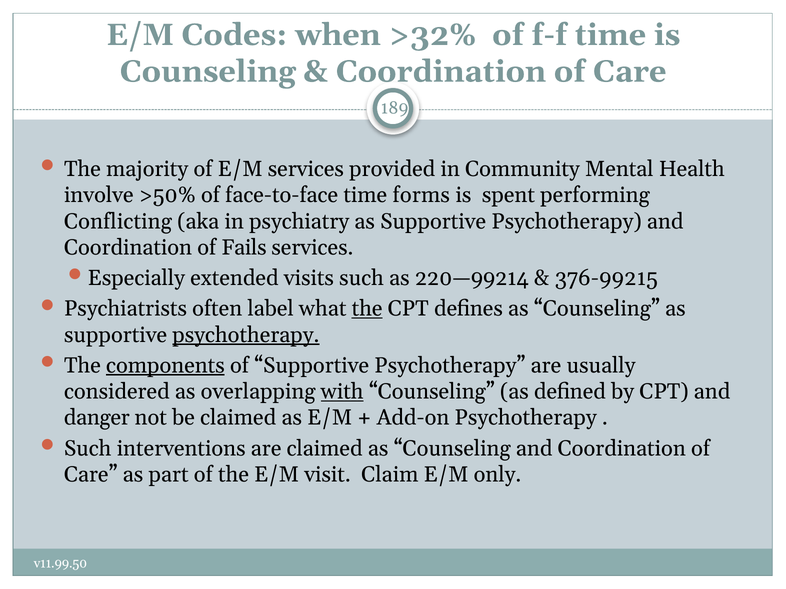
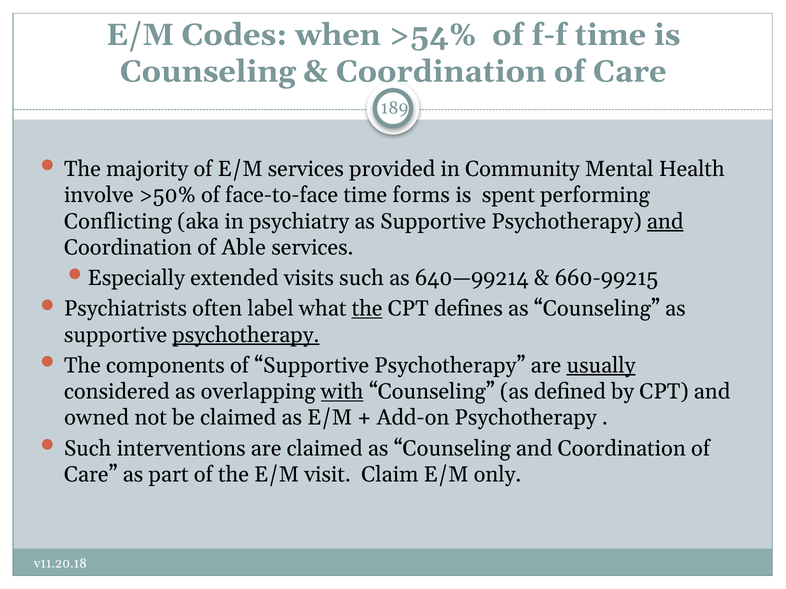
>32%: >32% -> >54%
and at (665, 222) underline: none -> present
Fails: Fails -> Able
220—99214: 220—99214 -> 640—99214
376-99215: 376-99215 -> 660-99215
components underline: present -> none
usually underline: none -> present
danger: danger -> owned
v11.99.50: v11.99.50 -> v11.20.18
